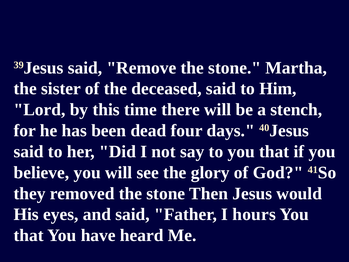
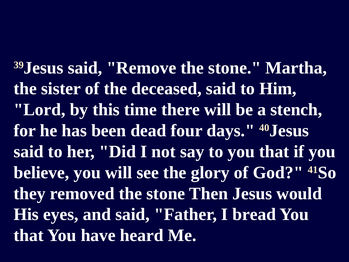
hours: hours -> bread
